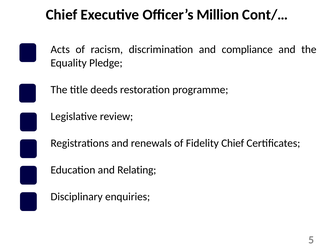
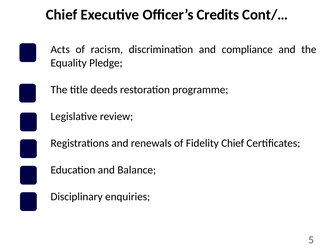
Million: Million -> Credits
Relating: Relating -> Balance
